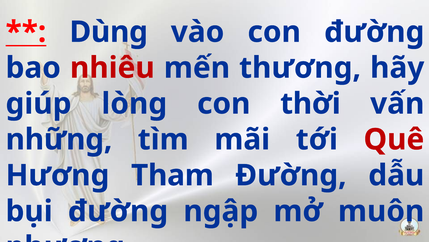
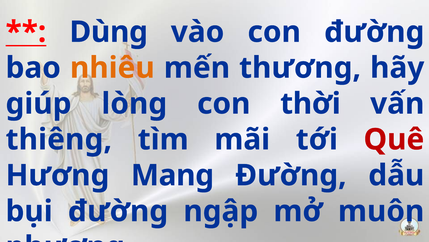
nhiêu colour: red -> orange
những: những -> thiêng
Tham: Tham -> Mang
